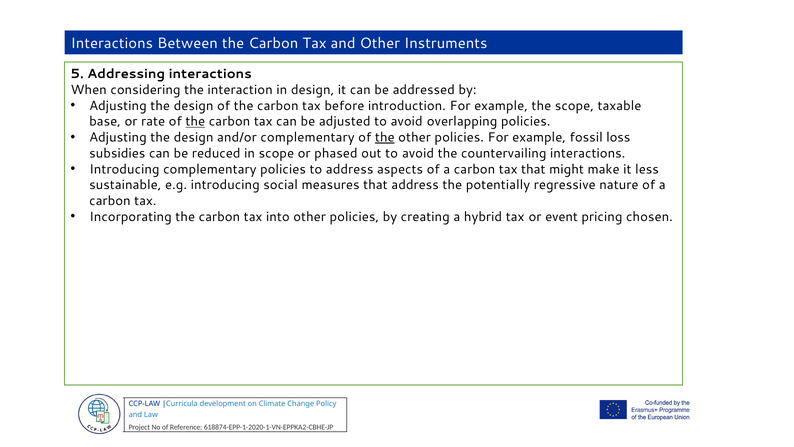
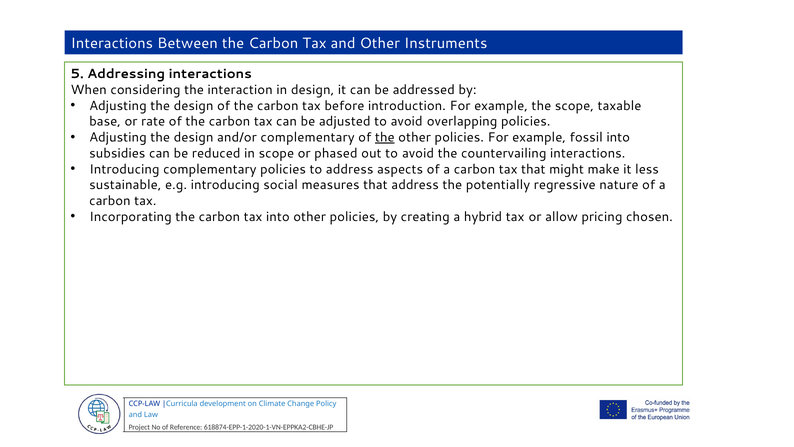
the at (195, 121) underline: present -> none
fossil loss: loss -> into
event: event -> allow
